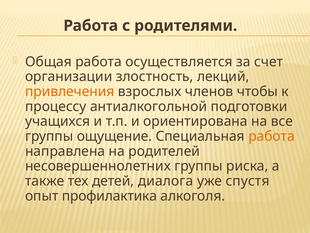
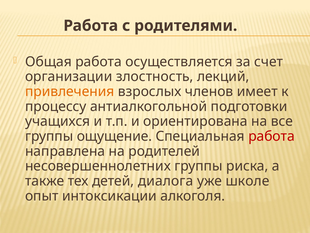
чтобы: чтобы -> имеет
работа at (271, 136) colour: orange -> red
спустя: спустя -> школе
профилактика: профилактика -> интоксикации
